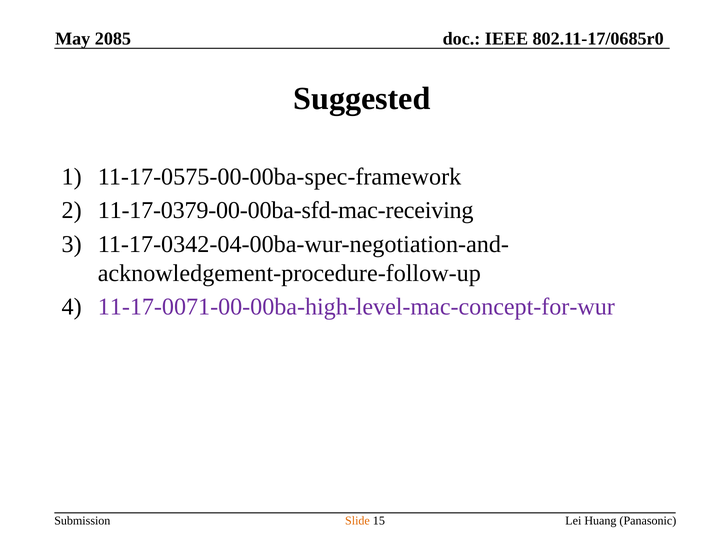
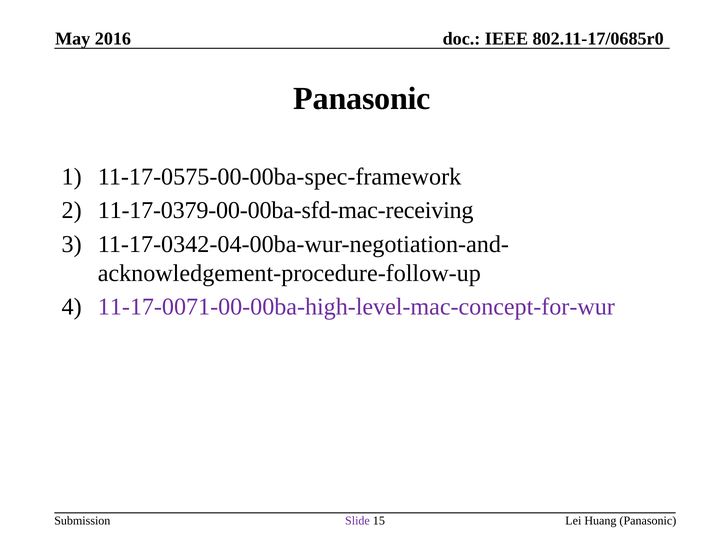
2085: 2085 -> 2016
Suggested at (362, 99): Suggested -> Panasonic
Slide colour: orange -> purple
